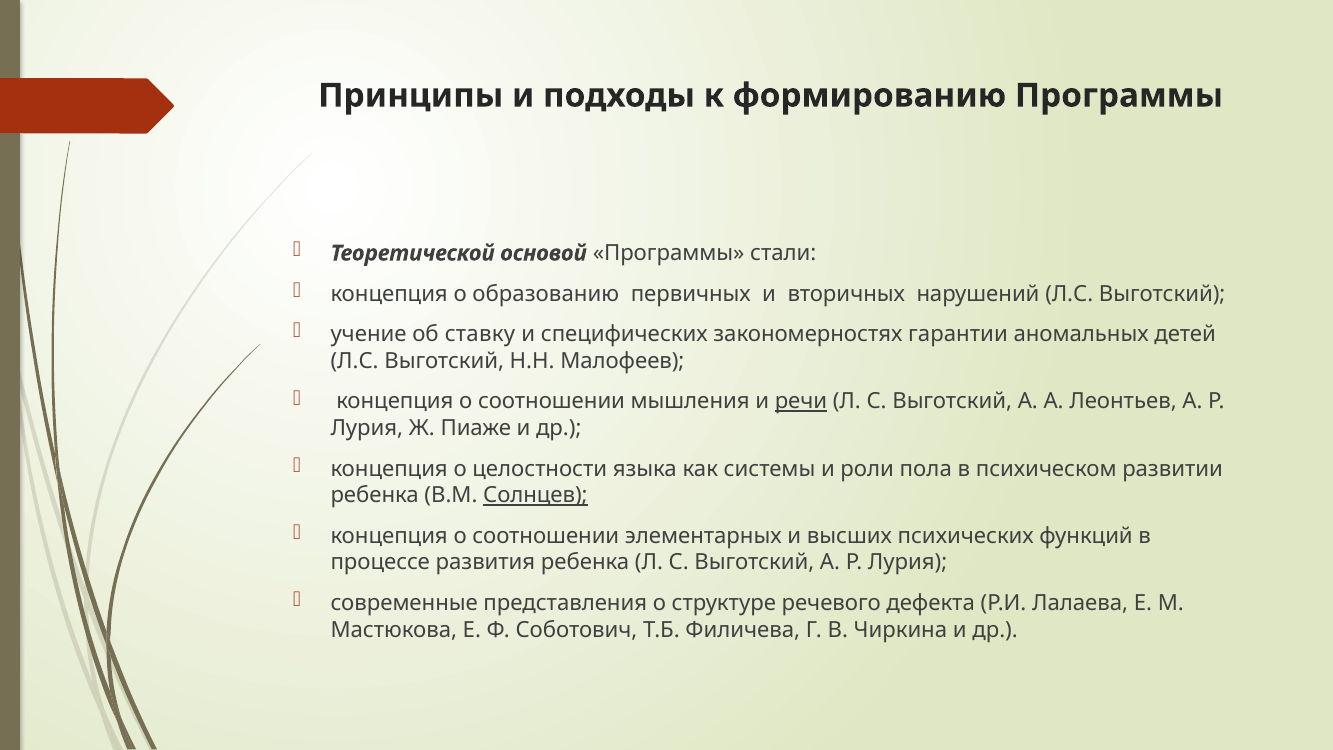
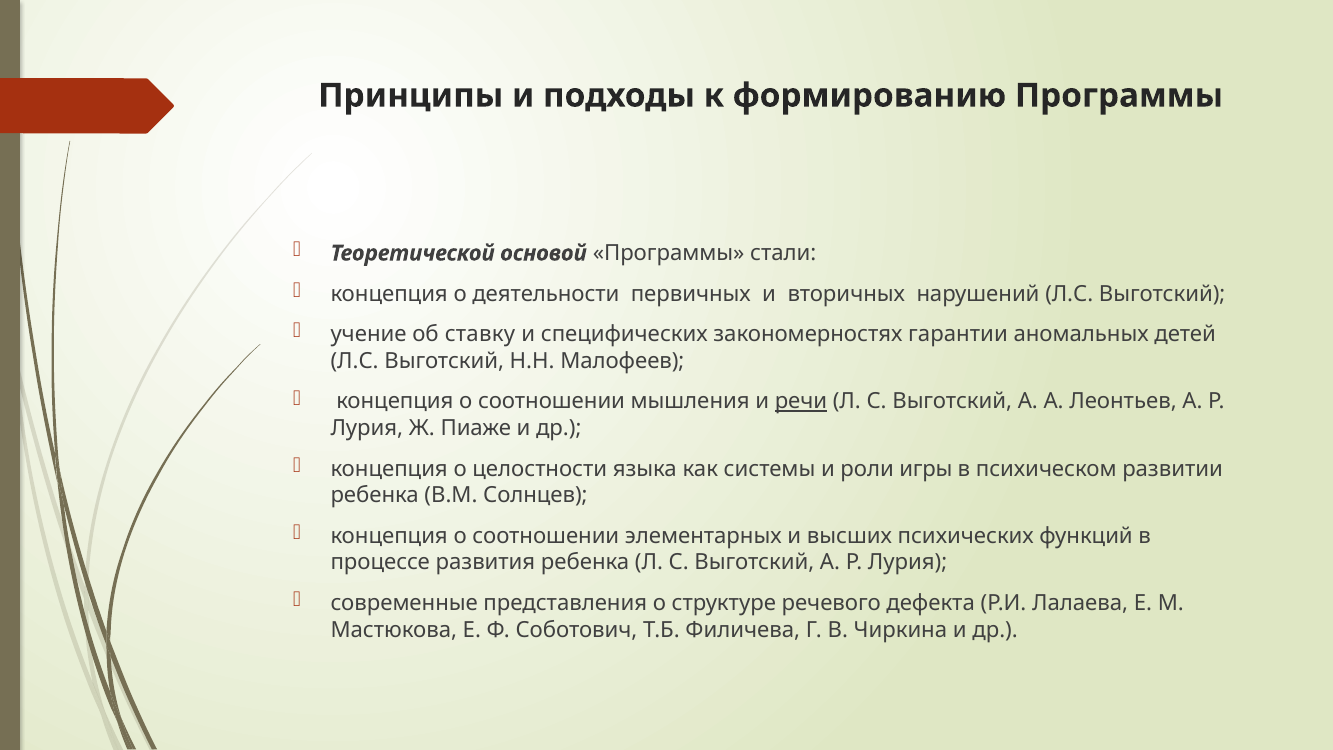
образованию: образованию -> деятельности
пола: пола -> игры
Солнцев underline: present -> none
